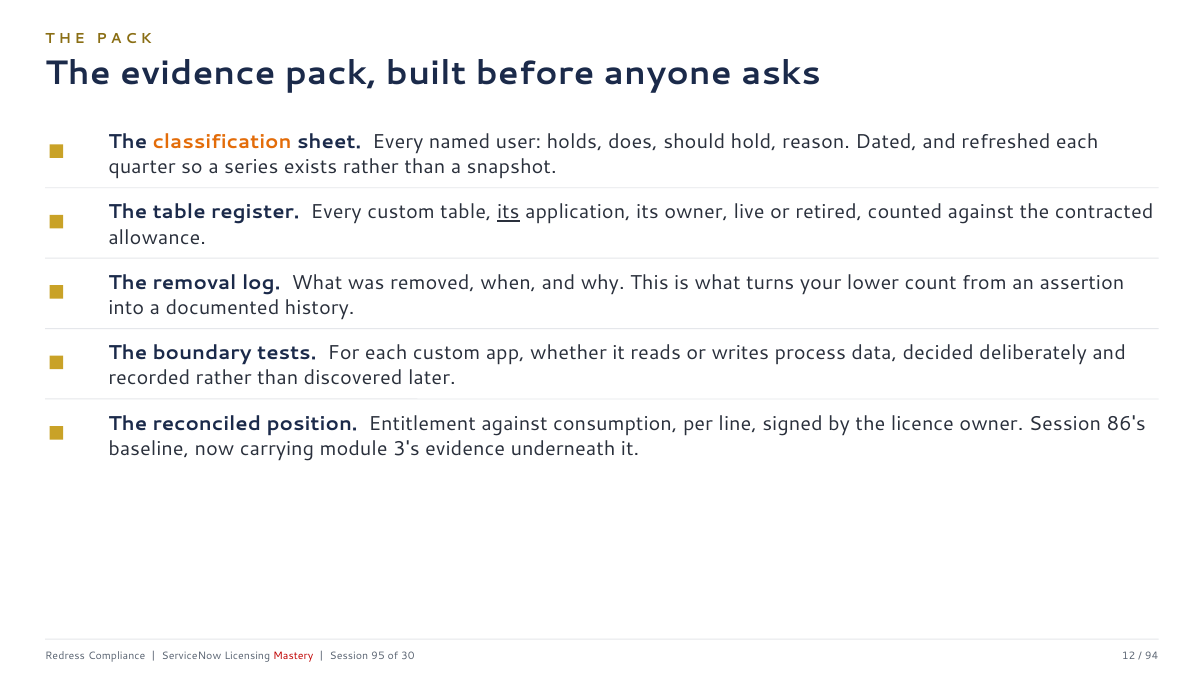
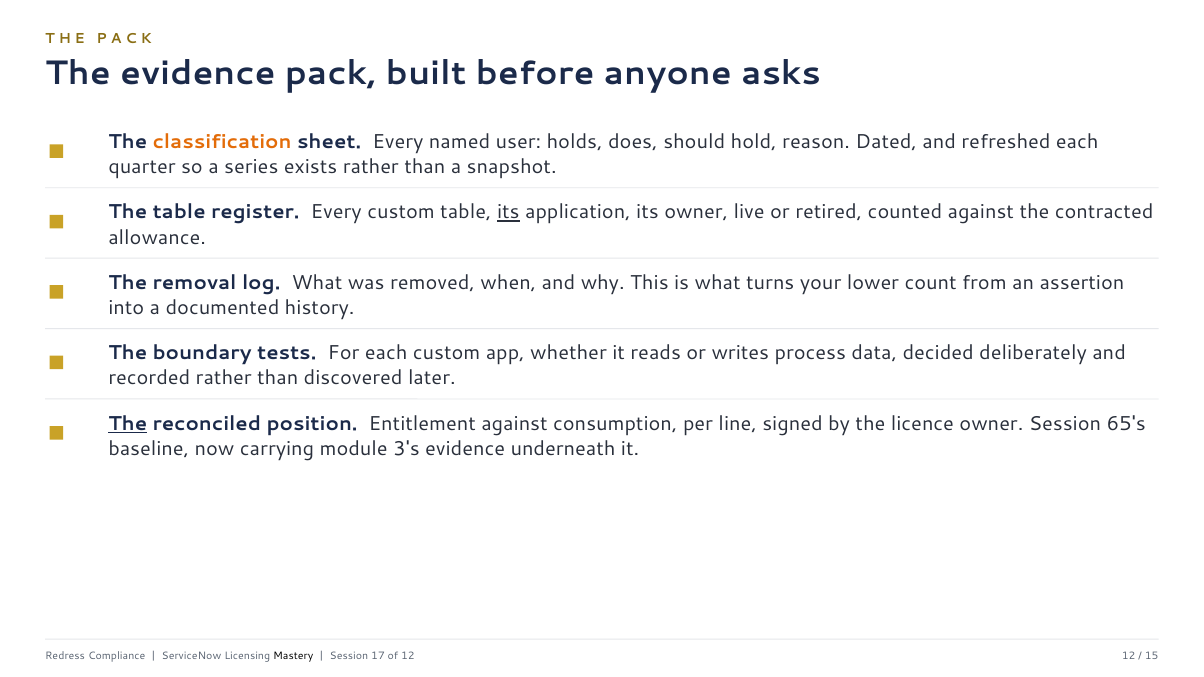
The at (128, 424) underline: none -> present
86's: 86's -> 65's
Mastery colour: red -> black
95: 95 -> 17
of 30: 30 -> 12
94: 94 -> 15
